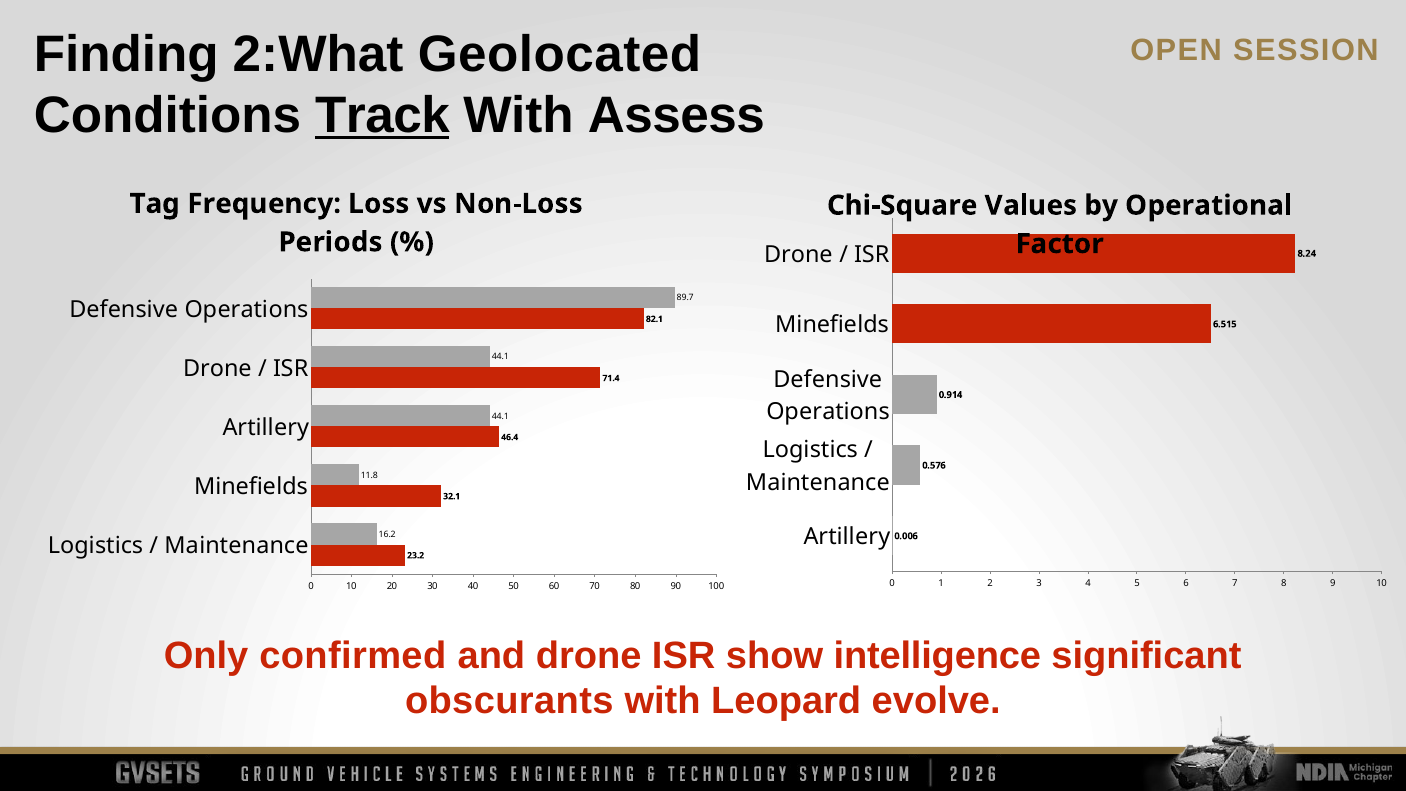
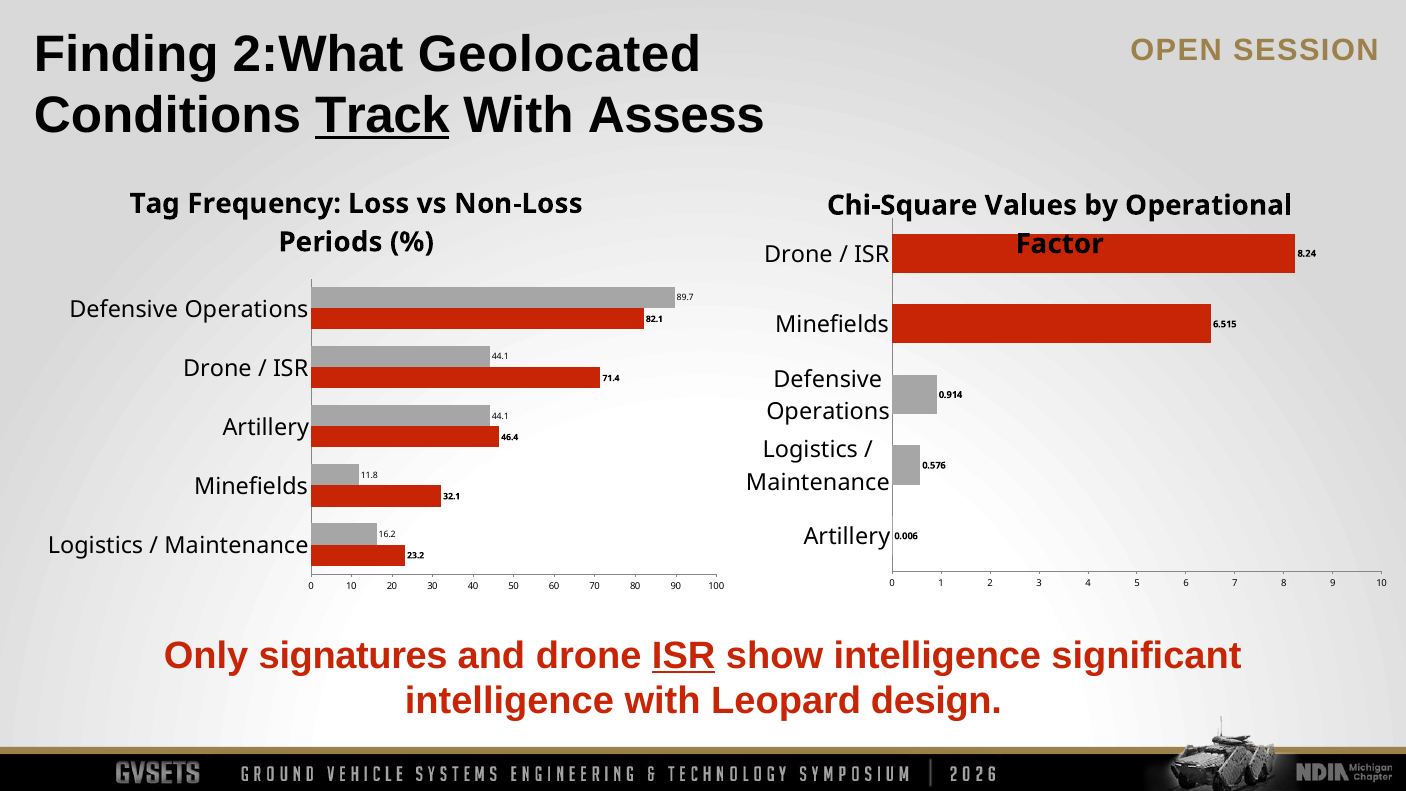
confirmed: confirmed -> signatures
ISR at (684, 656) underline: none -> present
obscurants at (509, 701): obscurants -> intelligence
evolve: evolve -> design
